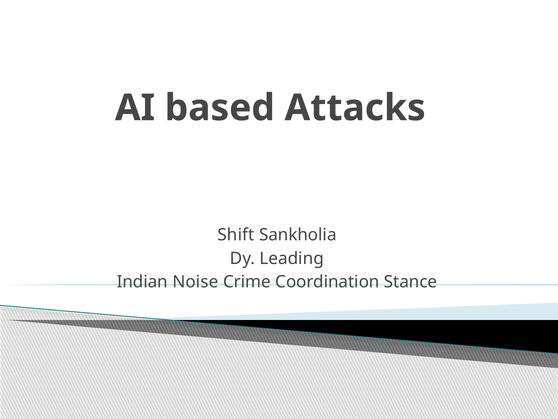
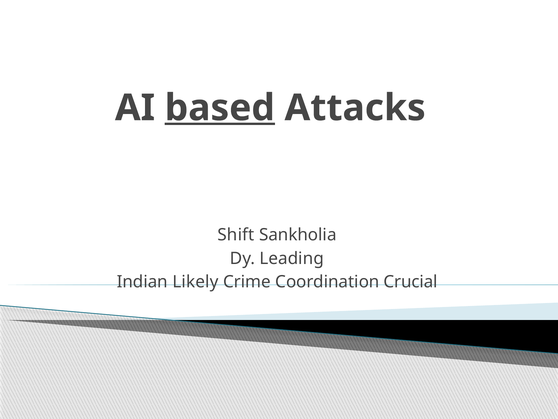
based underline: none -> present
Noise: Noise -> Likely
Stance: Stance -> Crucial
